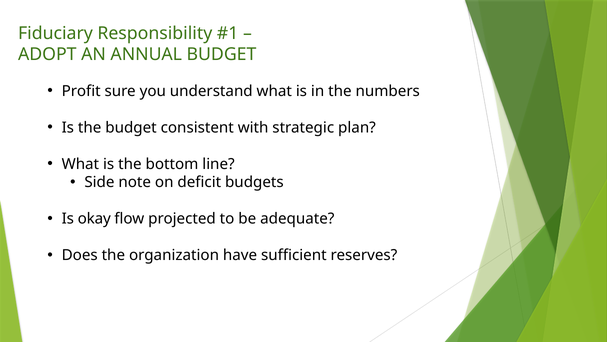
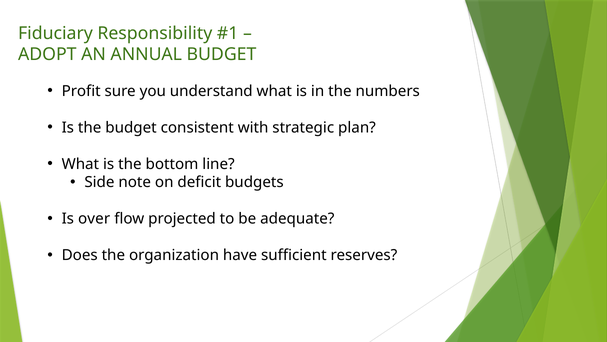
okay: okay -> over
